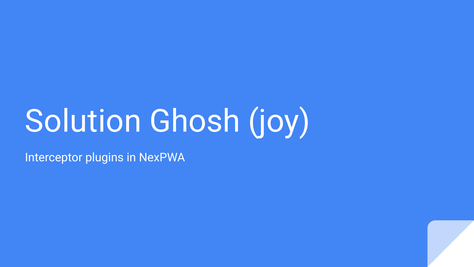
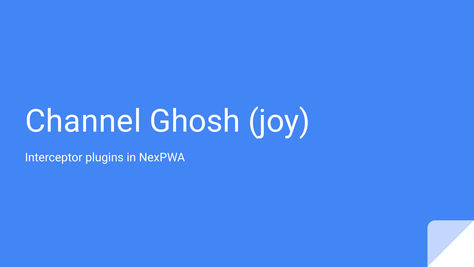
Solution: Solution -> Channel
